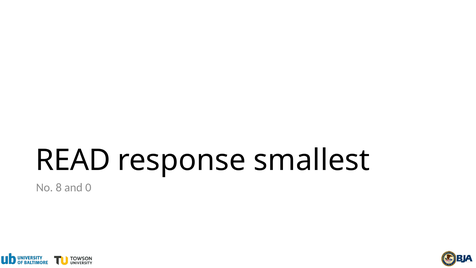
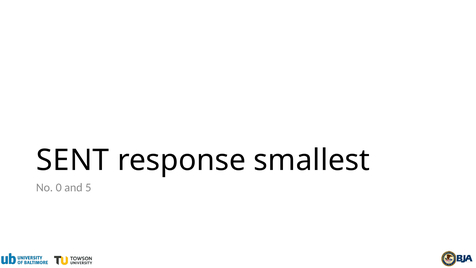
READ: READ -> SENT
8: 8 -> 0
0: 0 -> 5
